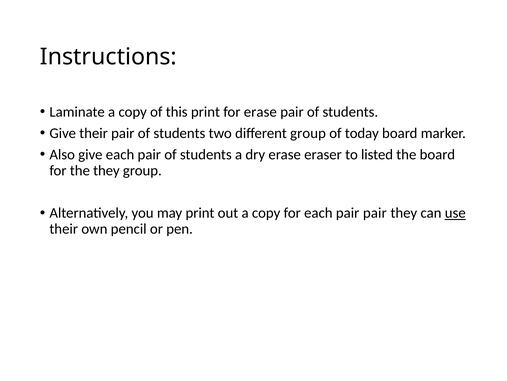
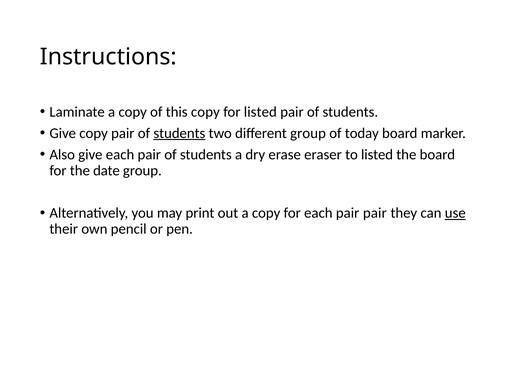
this print: print -> copy
for erase: erase -> listed
Give their: their -> copy
students at (179, 133) underline: none -> present
the they: they -> date
